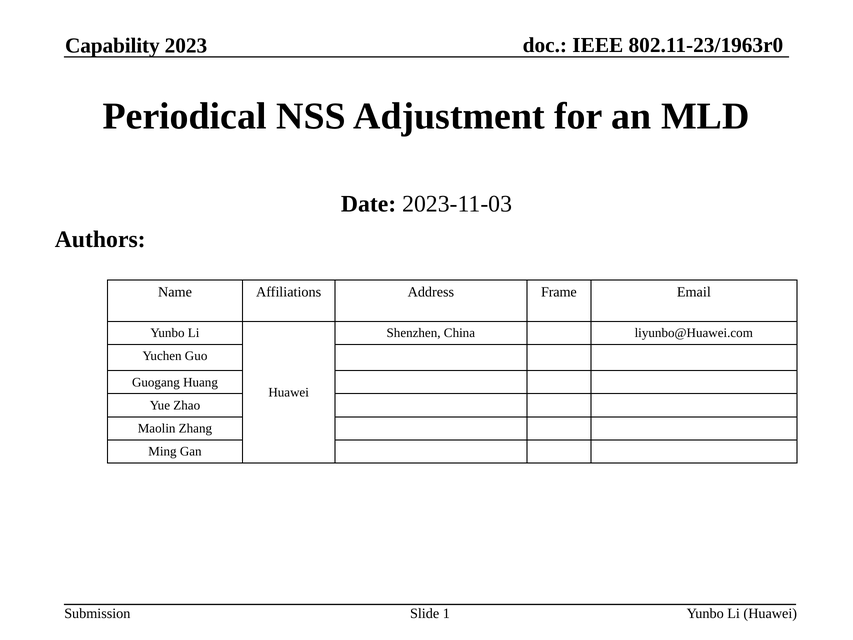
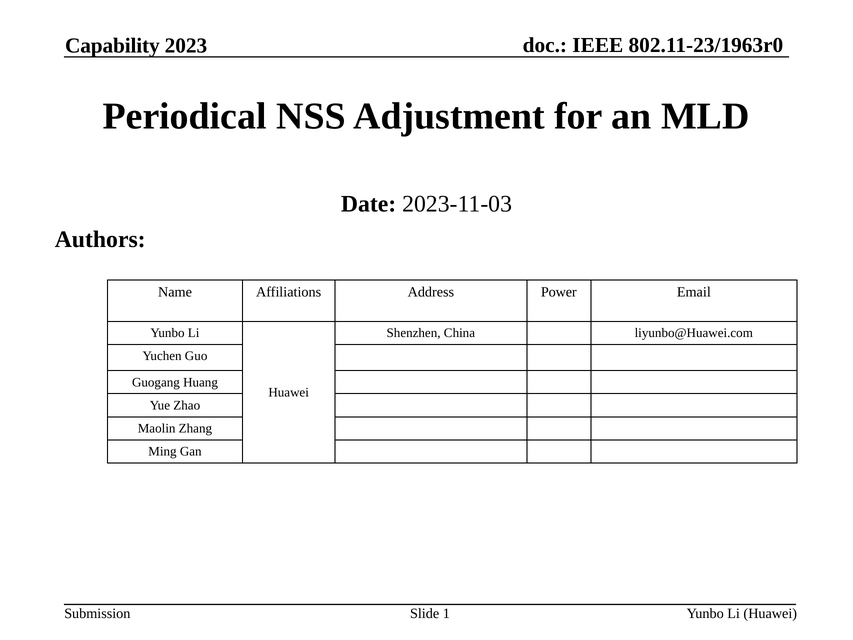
Frame: Frame -> Power
